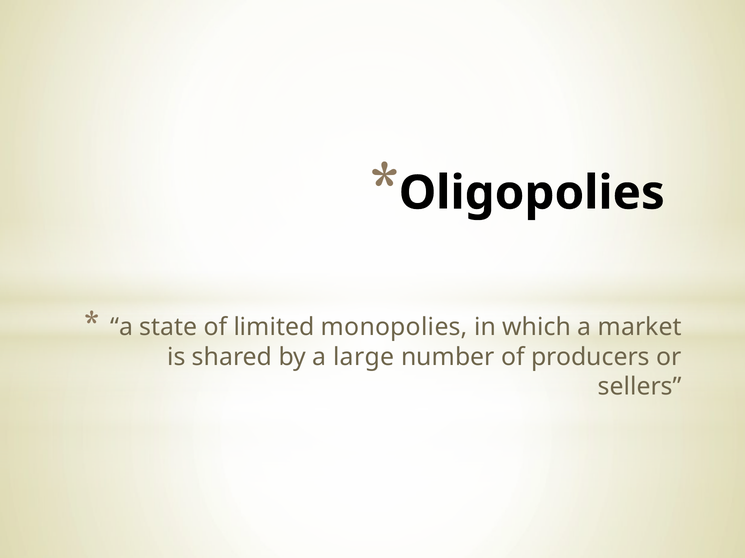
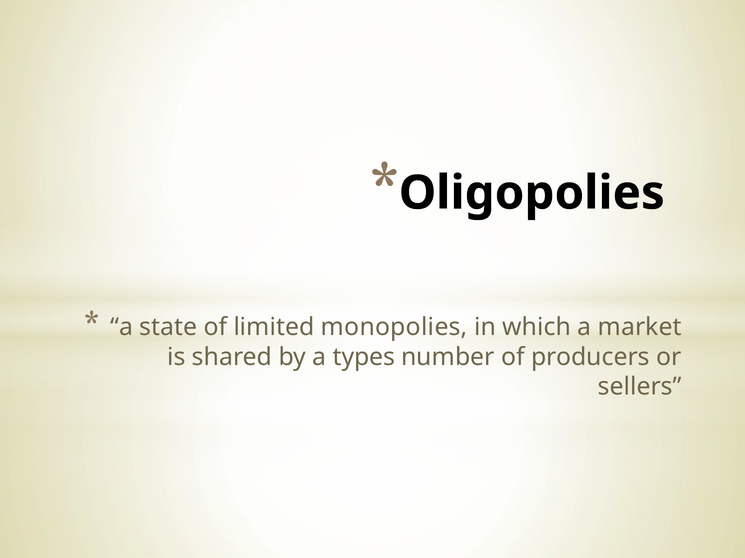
large: large -> types
